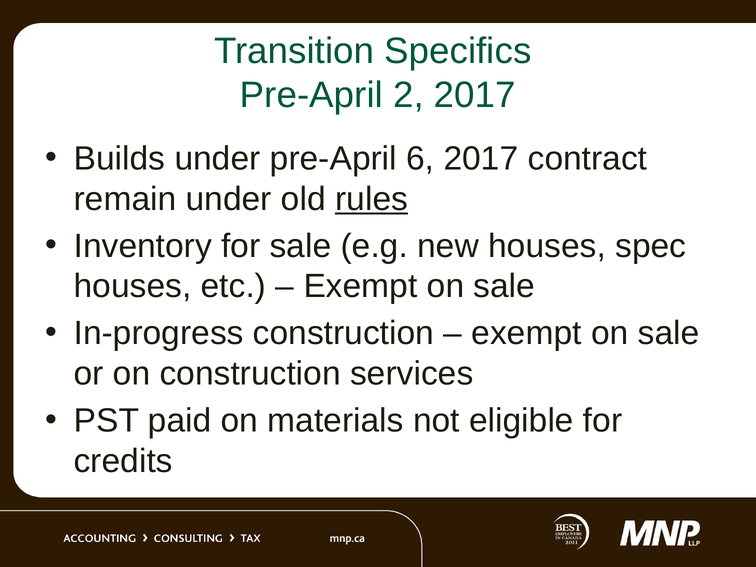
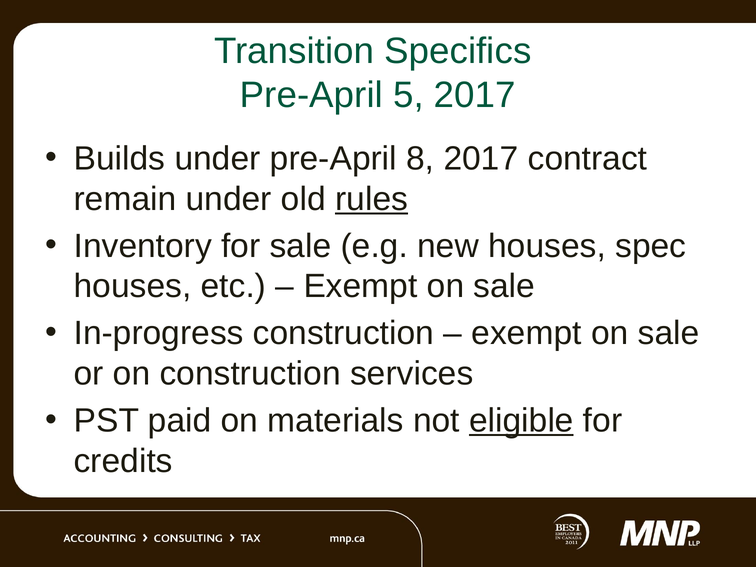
2: 2 -> 5
6: 6 -> 8
eligible underline: none -> present
